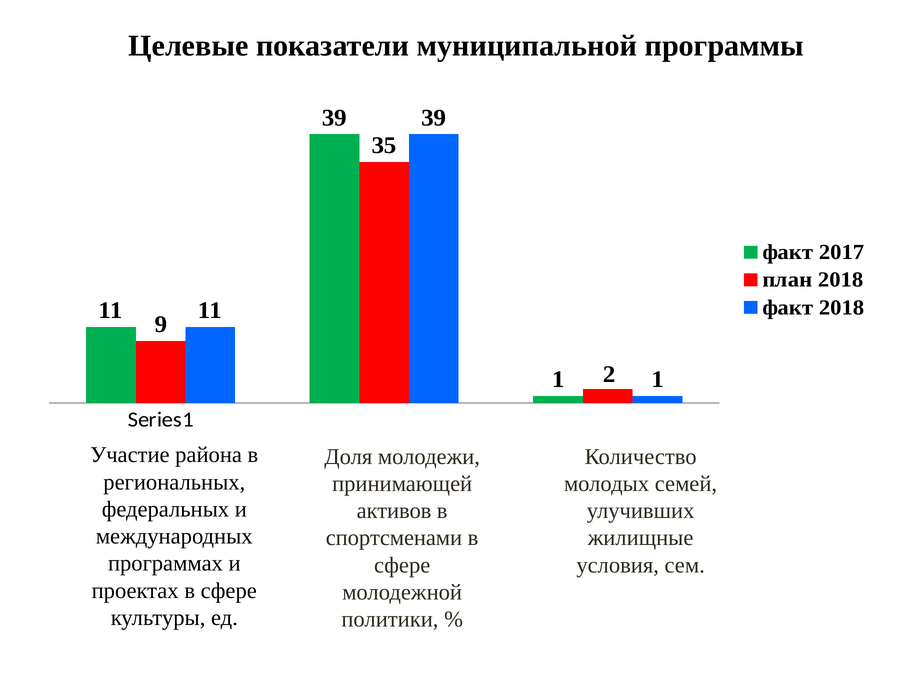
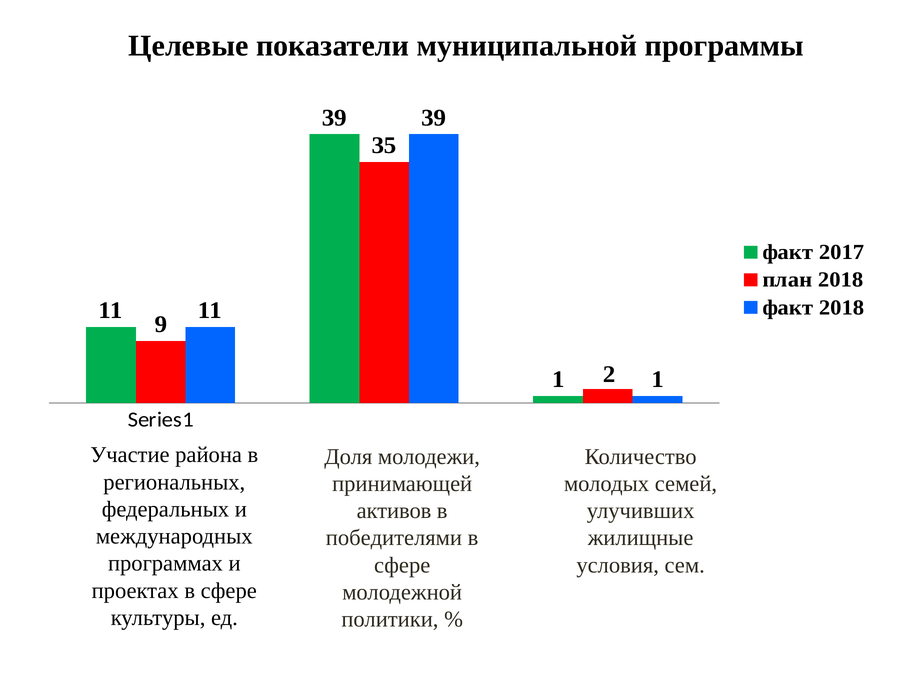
спортсменами: спортсменами -> победителями
